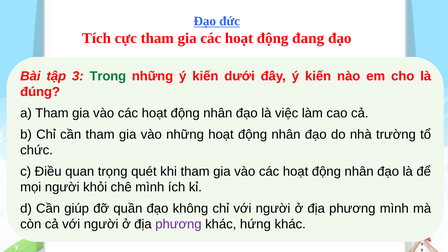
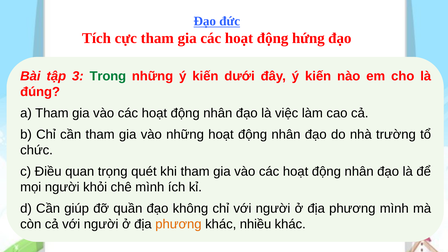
đang: đang -> hứng
phương at (178, 224) colour: purple -> orange
hứng: hứng -> nhiều
